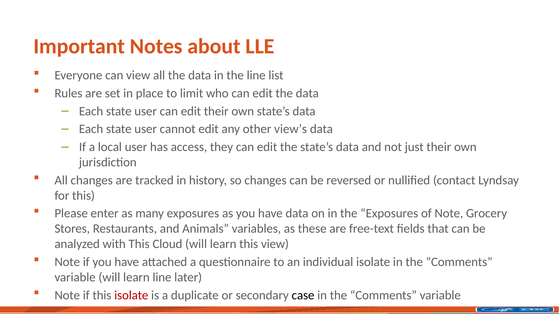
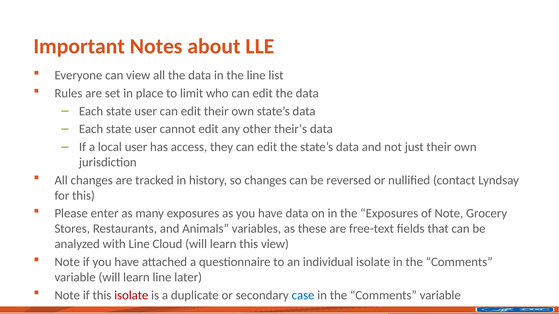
view’s: view’s -> their’s
with This: This -> Line
case colour: black -> blue
